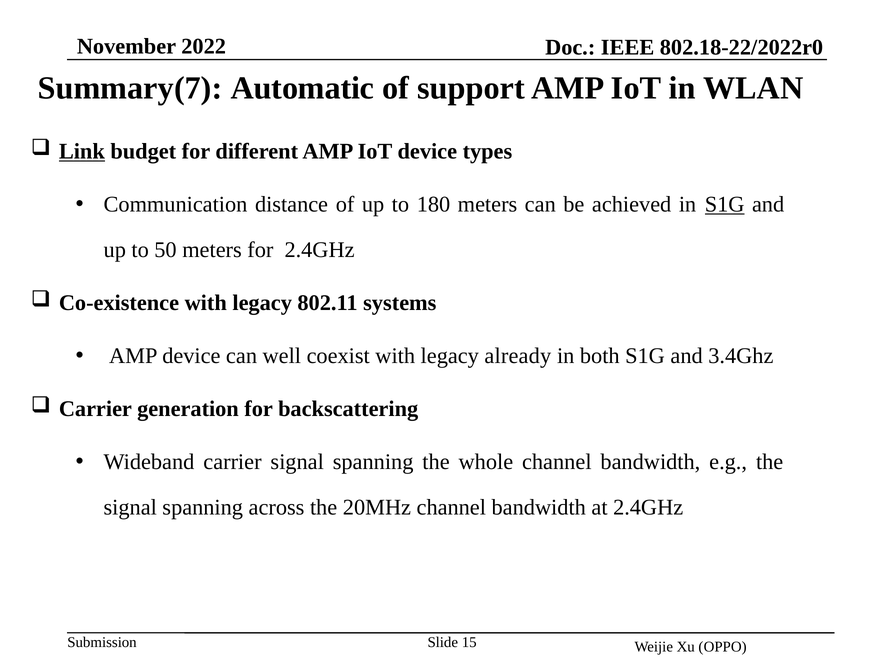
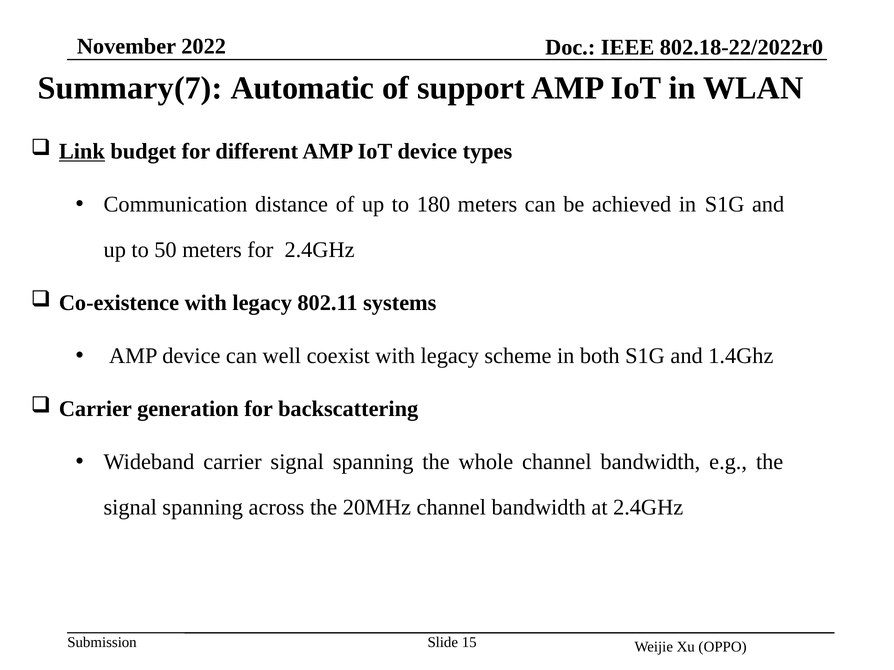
S1G at (725, 205) underline: present -> none
already: already -> scheme
3.4Ghz: 3.4Ghz -> 1.4Ghz
